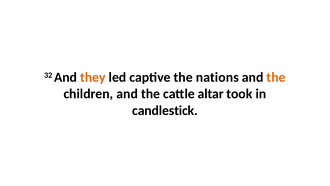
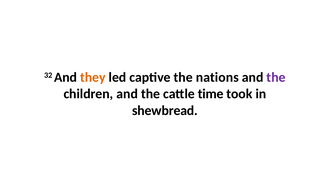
the at (276, 77) colour: orange -> purple
altar: altar -> time
candlestick: candlestick -> shewbread
